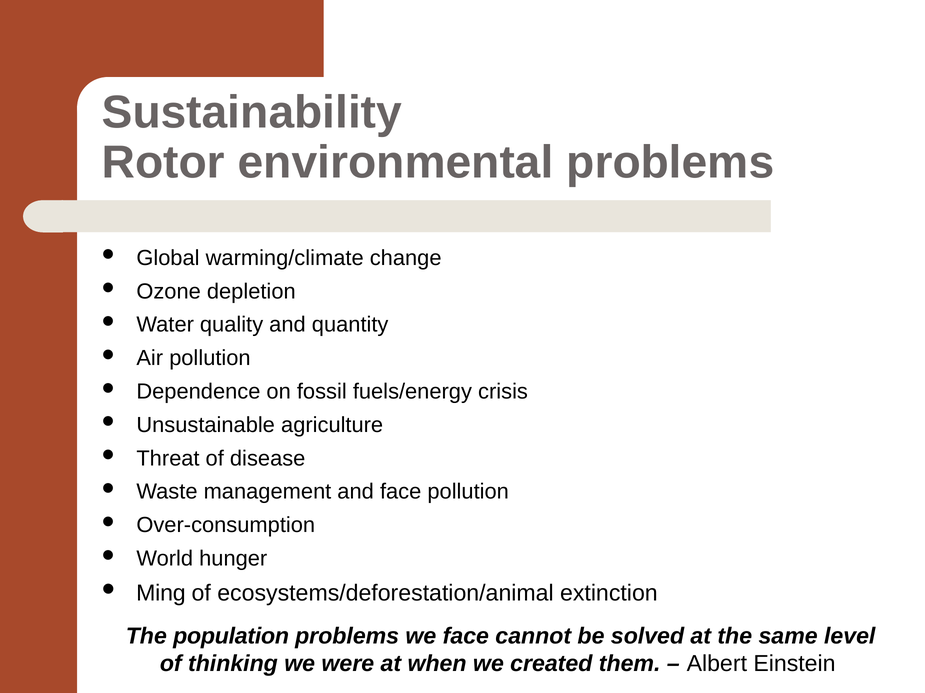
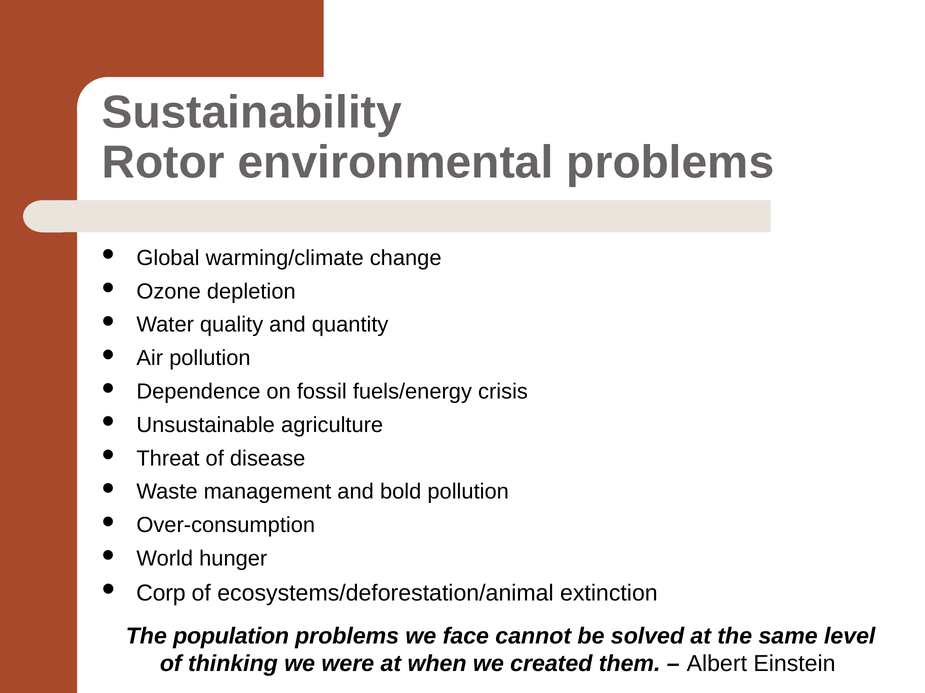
and face: face -> bold
Ming: Ming -> Corp
